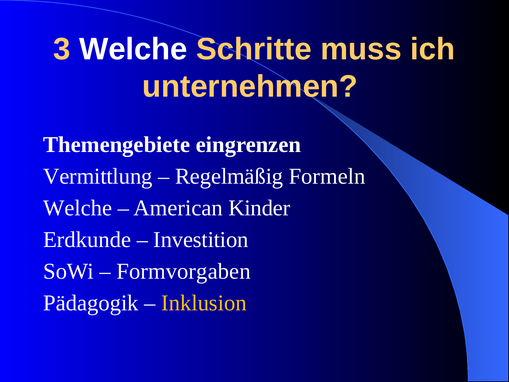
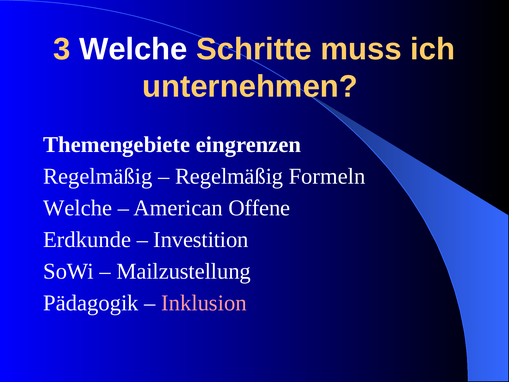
Vermittlung at (98, 176): Vermittlung -> Regelmäßig
Kinder: Kinder -> Offene
Formvorgaben: Formvorgaben -> Mailzustellung
Inklusion colour: yellow -> pink
